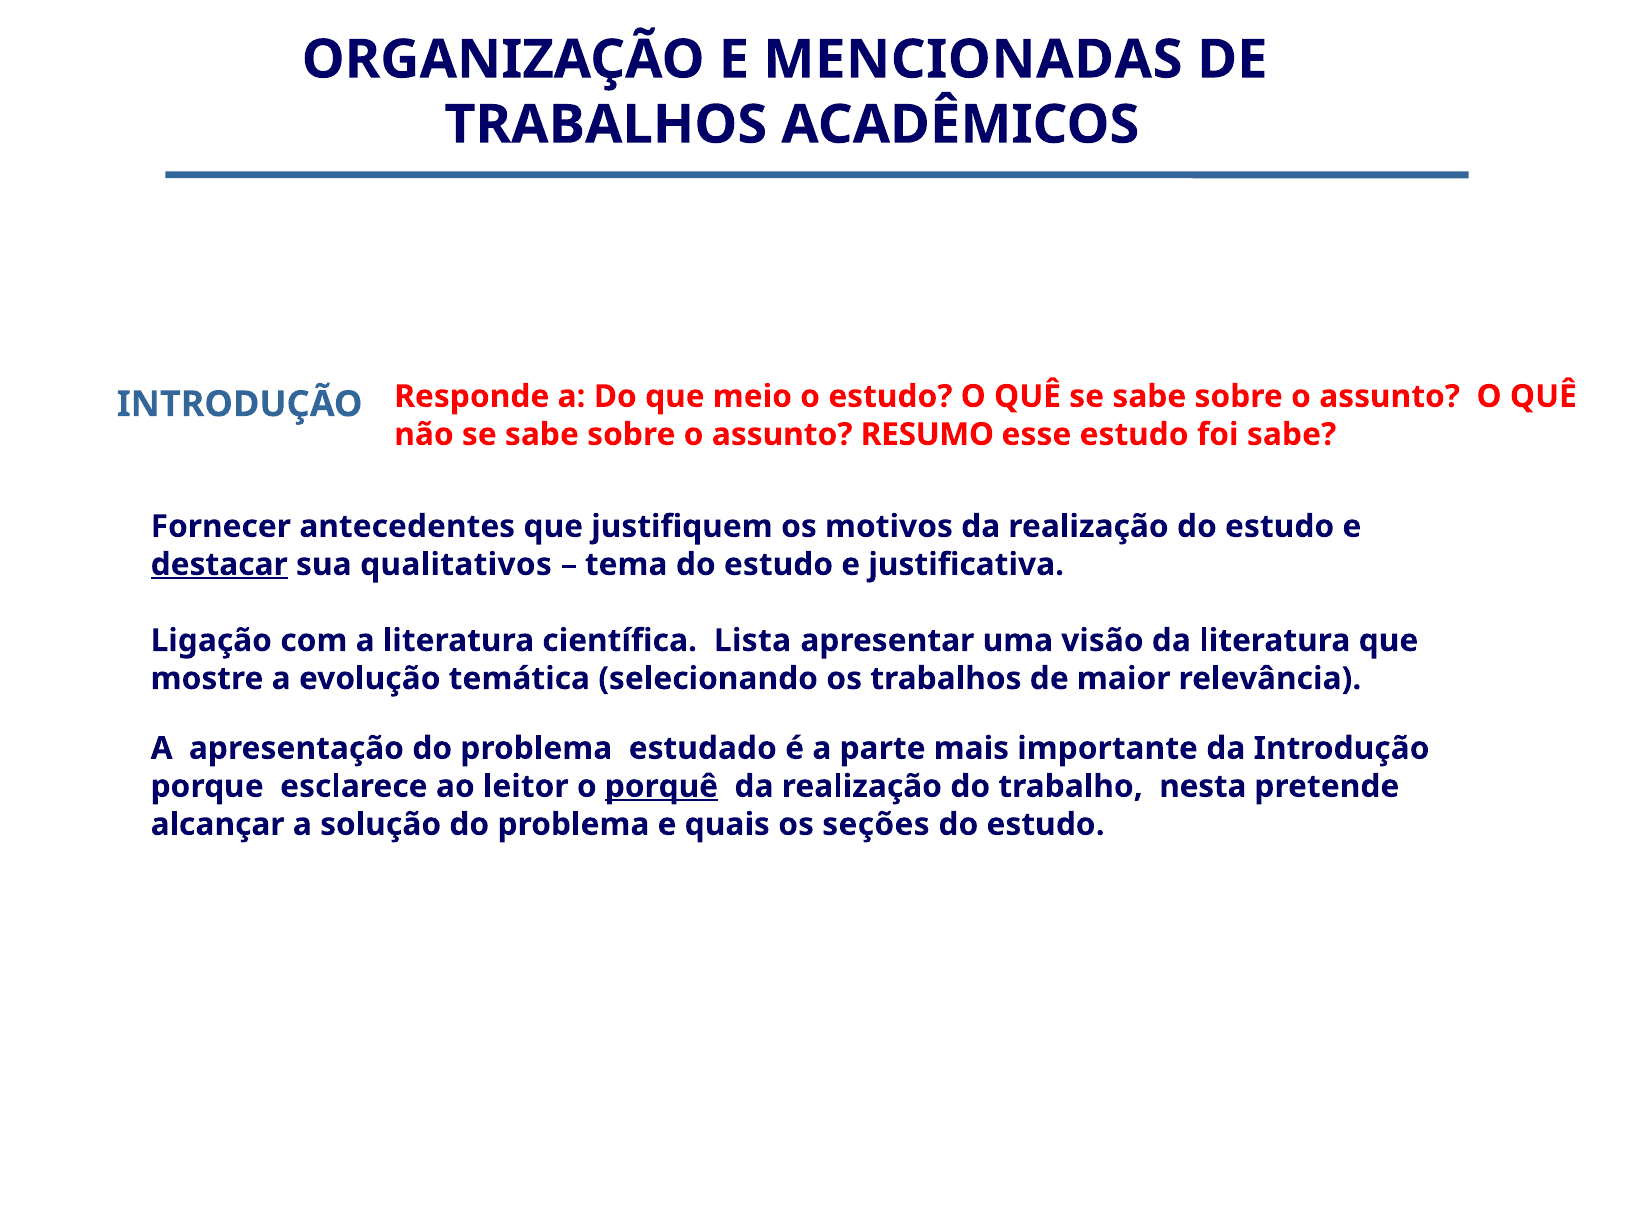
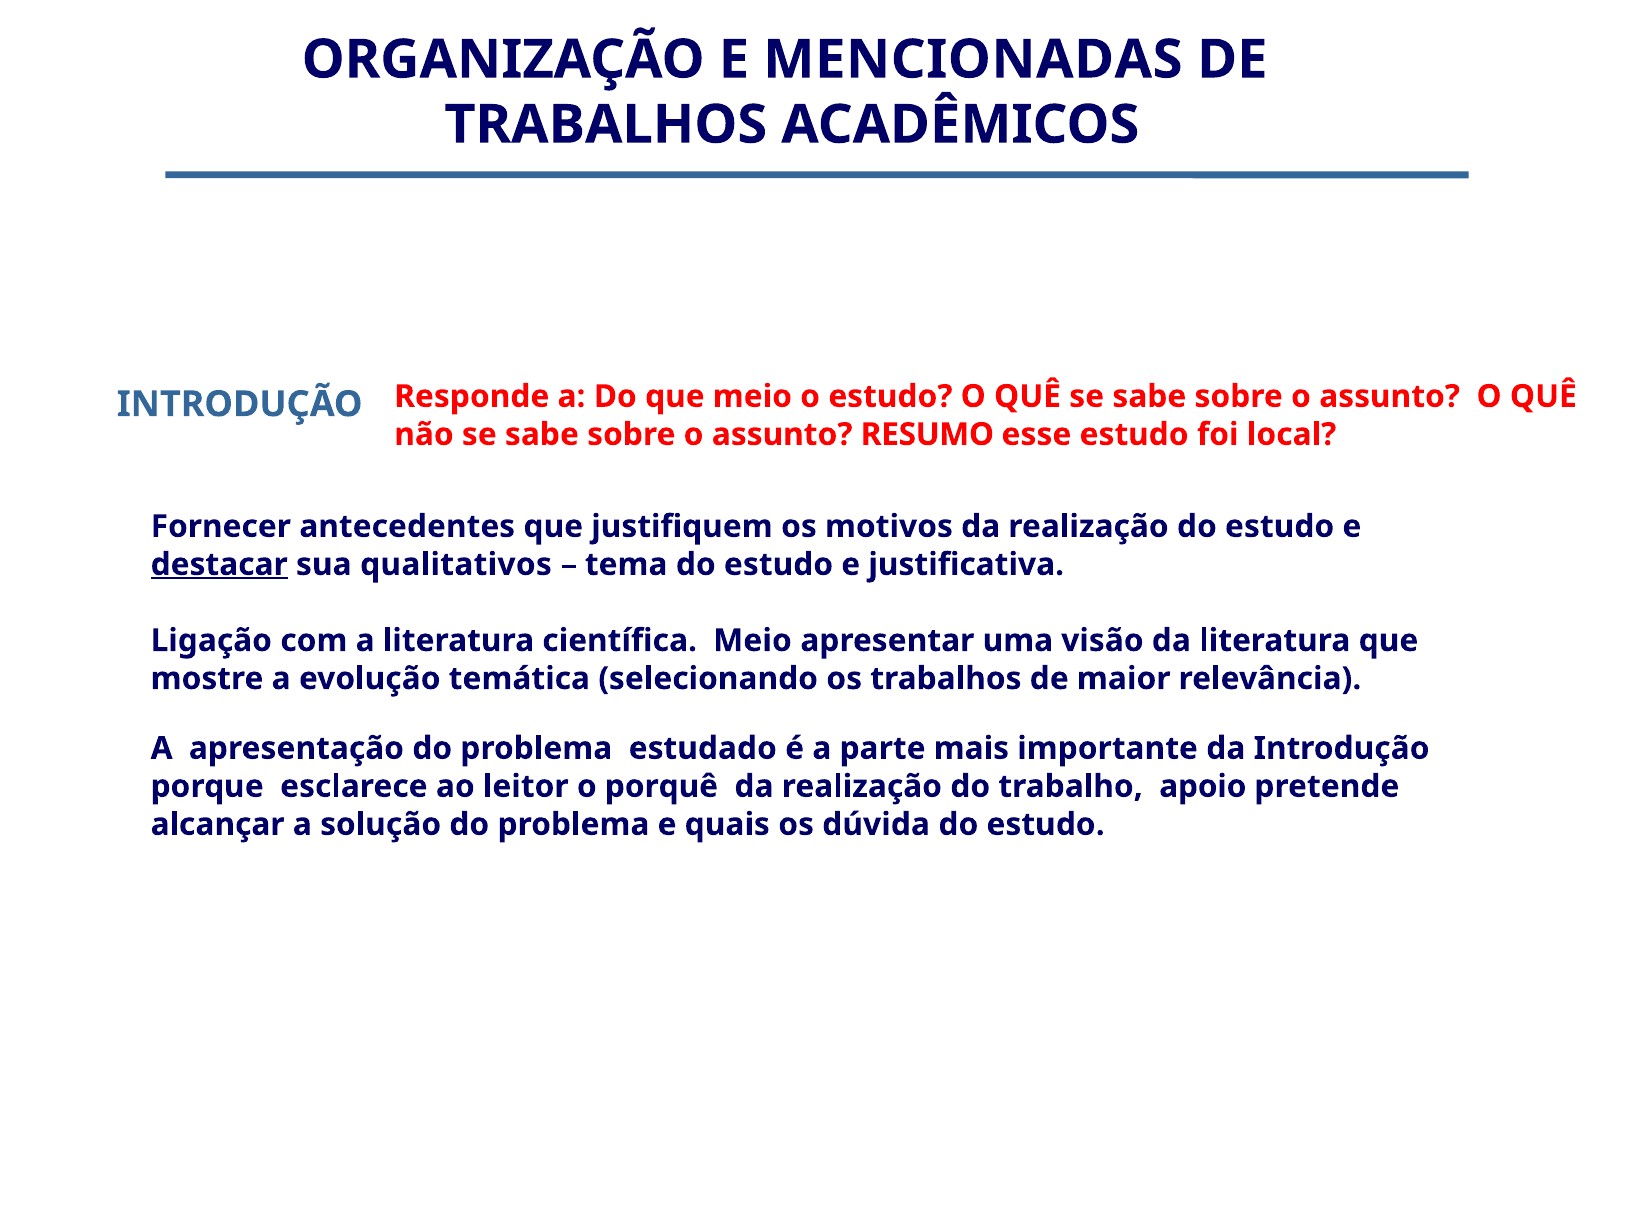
foi sabe: sabe -> local
científica Lista: Lista -> Meio
porquê underline: present -> none
nesta: nesta -> apoio
seções: seções -> dúvida
